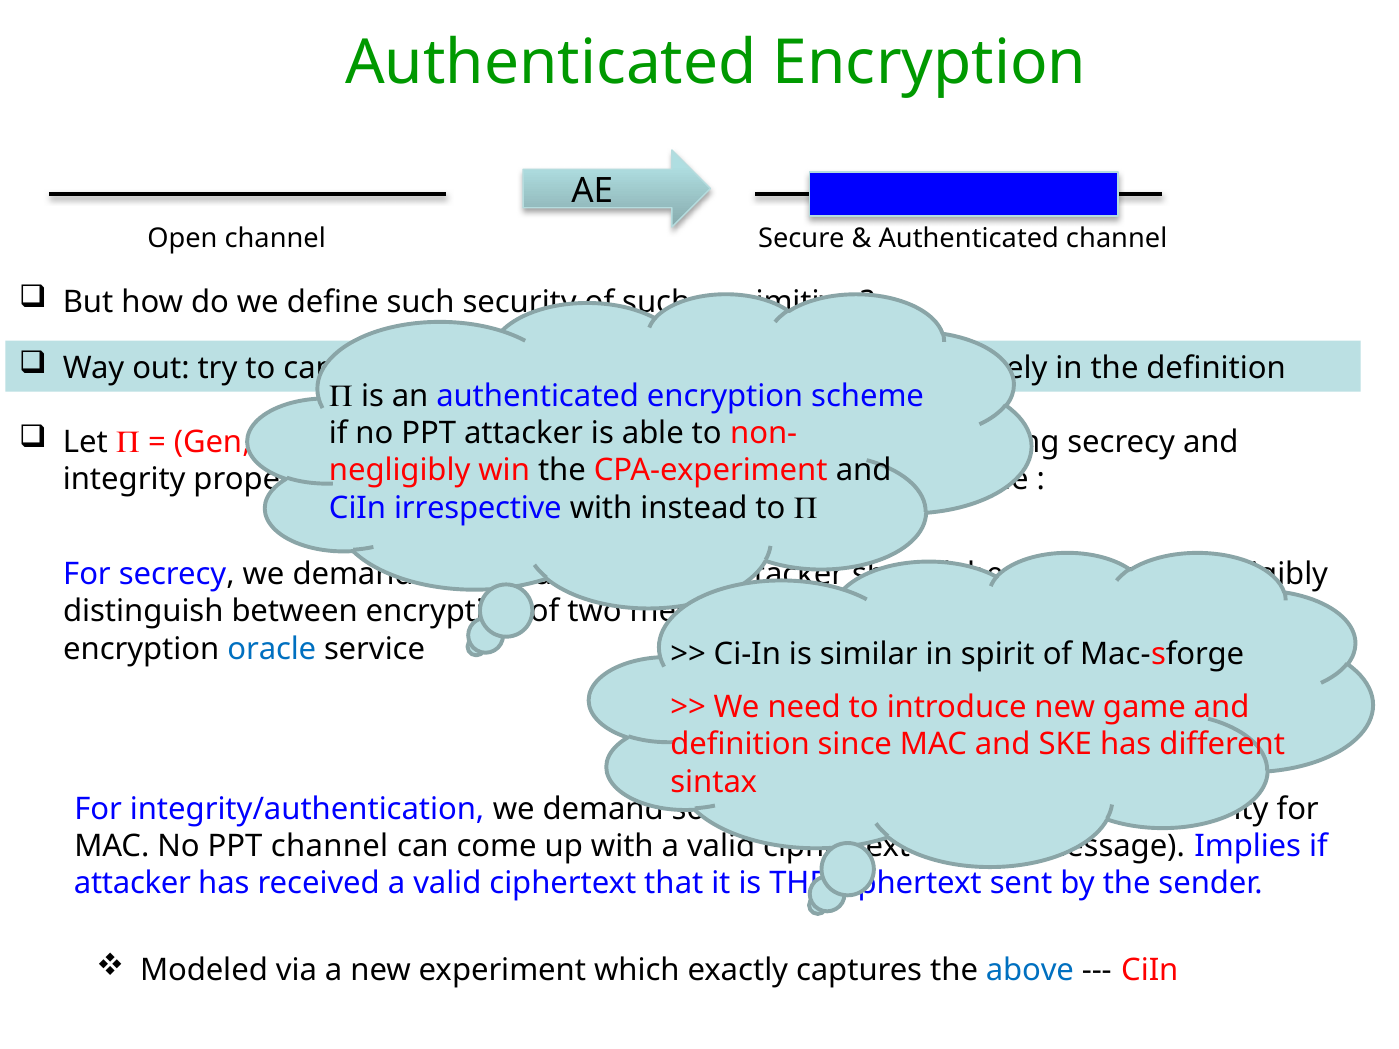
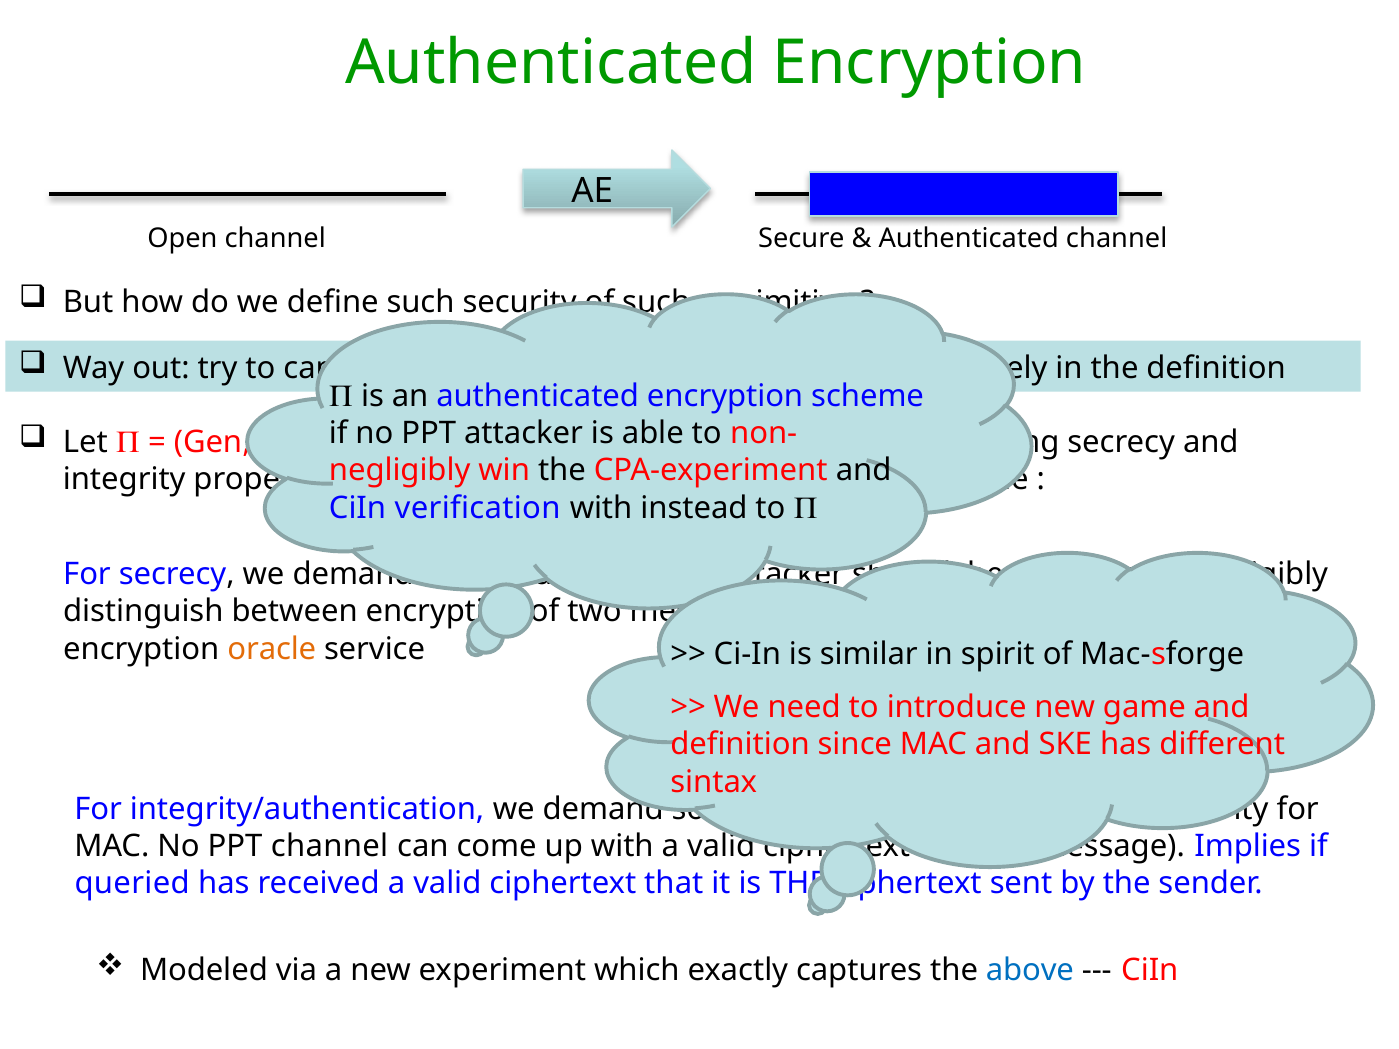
irrespective: irrespective -> verification
oracle colour: blue -> orange
attacker at (132, 884): attacker -> queried
